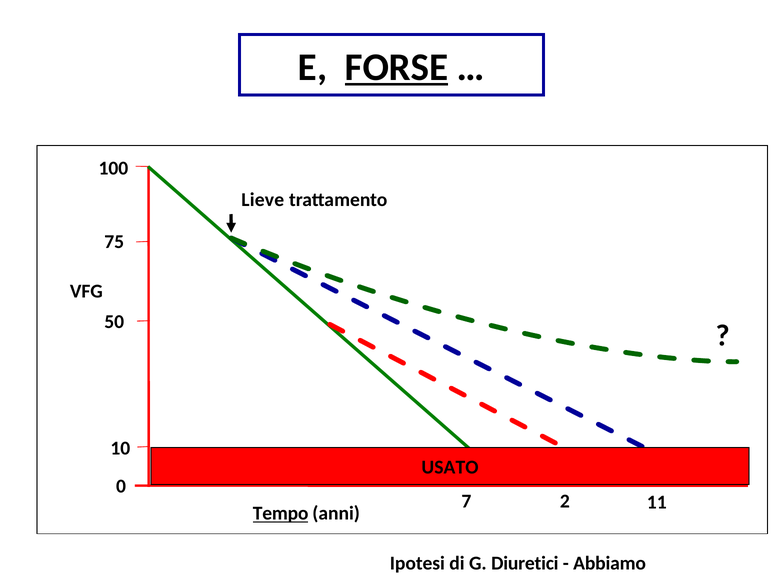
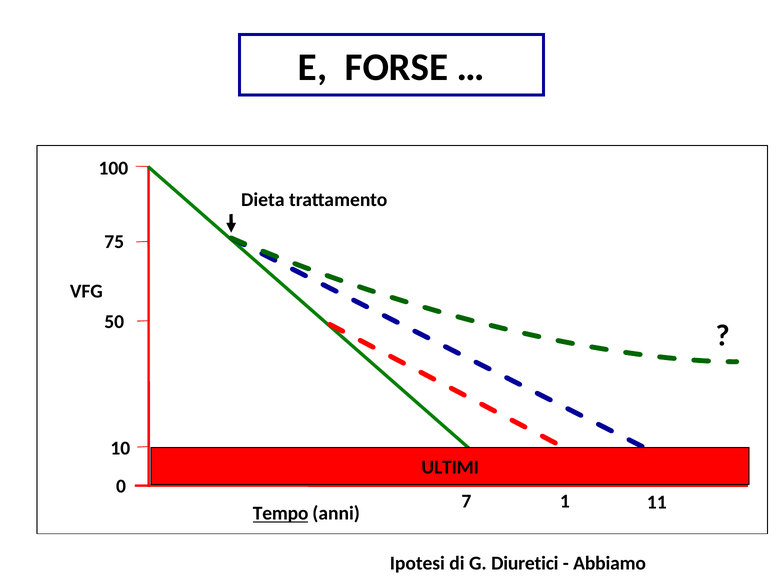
FORSE underline: present -> none
Lieve: Lieve -> Dieta
USATO: USATO -> ULTIMI
2: 2 -> 1
